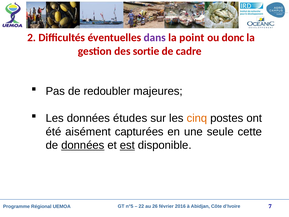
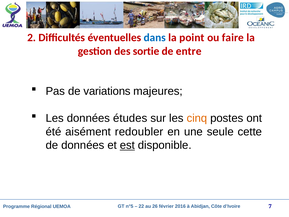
dans colour: purple -> blue
donc: donc -> faire
cadre: cadre -> entre
redoubler: redoubler -> variations
capturées: capturées -> redoubler
données at (83, 145) underline: present -> none
